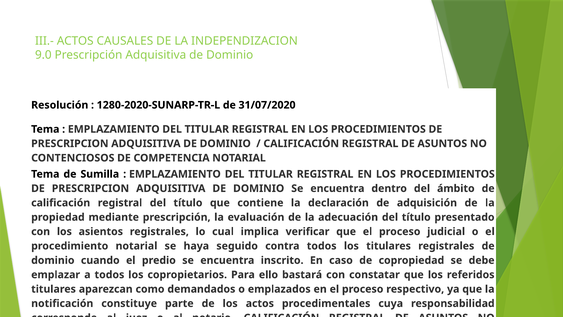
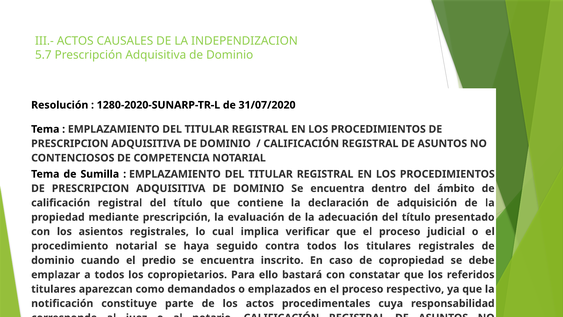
9.0: 9.0 -> 5.7
